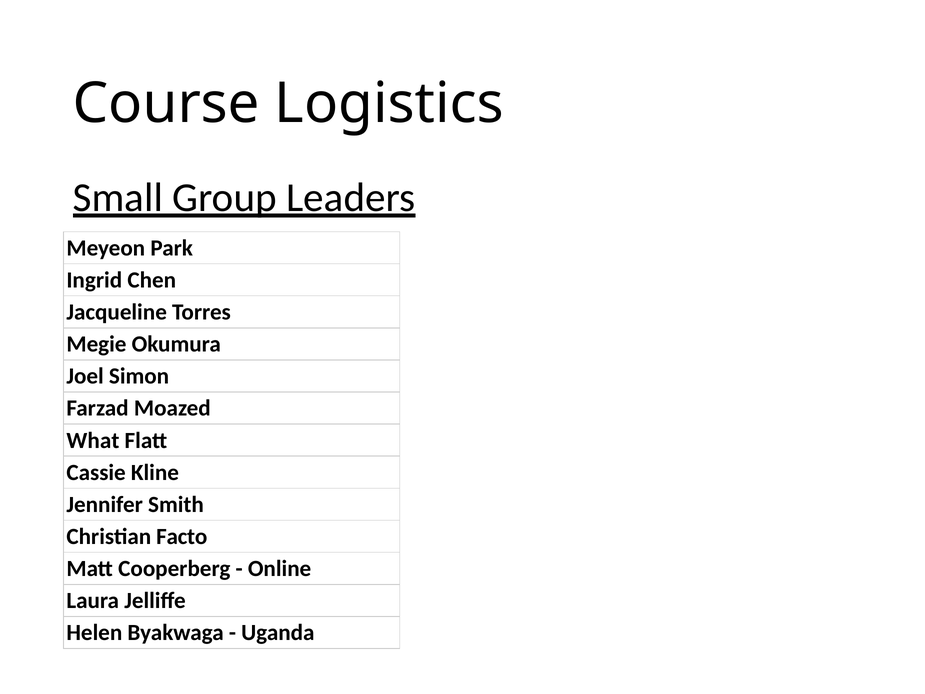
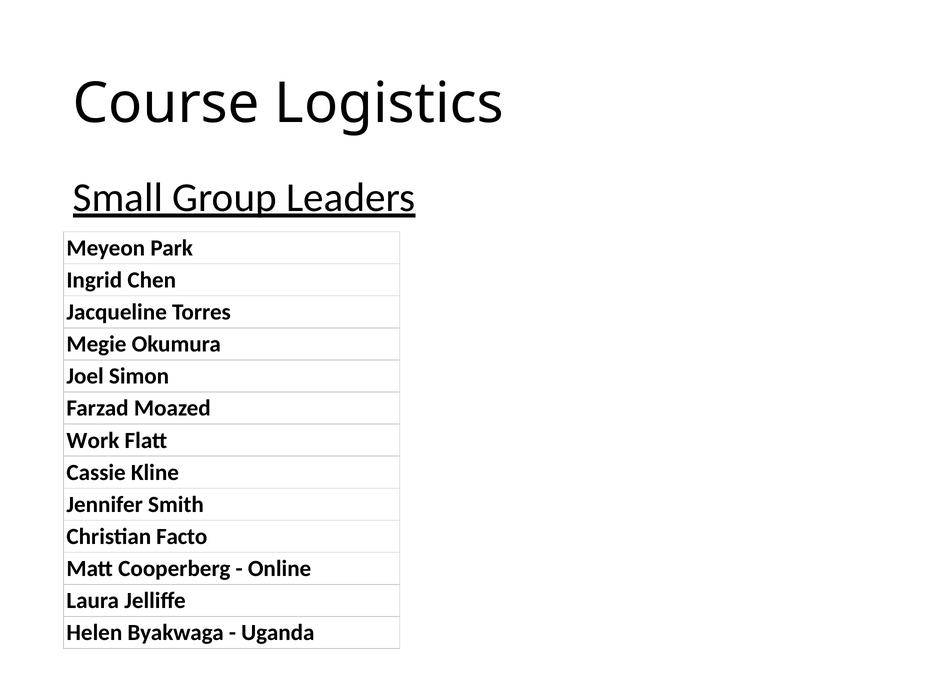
What: What -> Work
